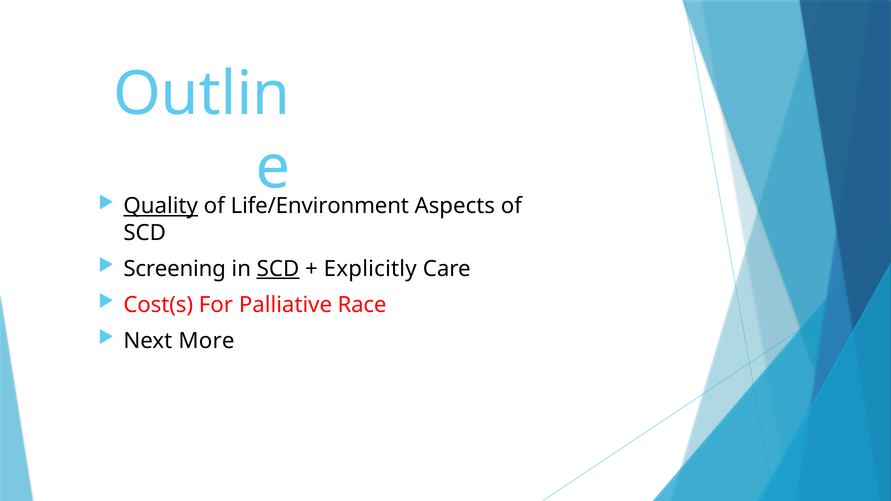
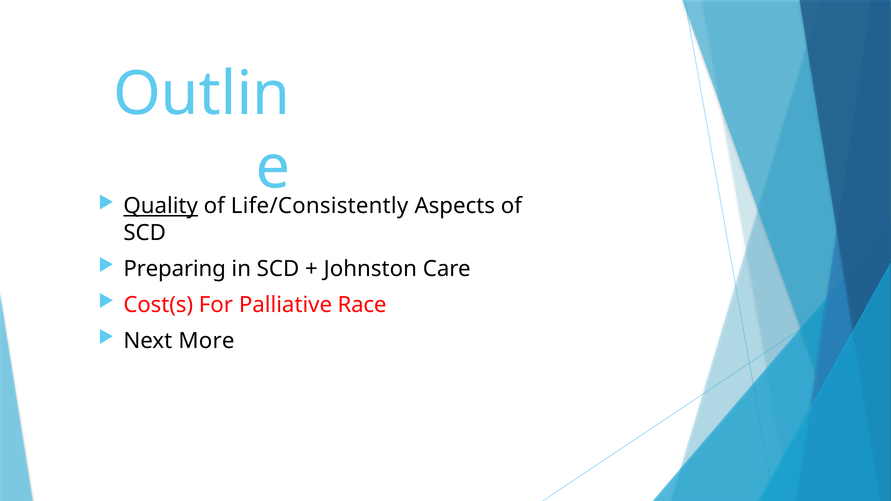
Life/Environment: Life/Environment -> Life/Consistently
Screening: Screening -> Preparing
SCD at (278, 269) underline: present -> none
Explicitly: Explicitly -> Johnston
